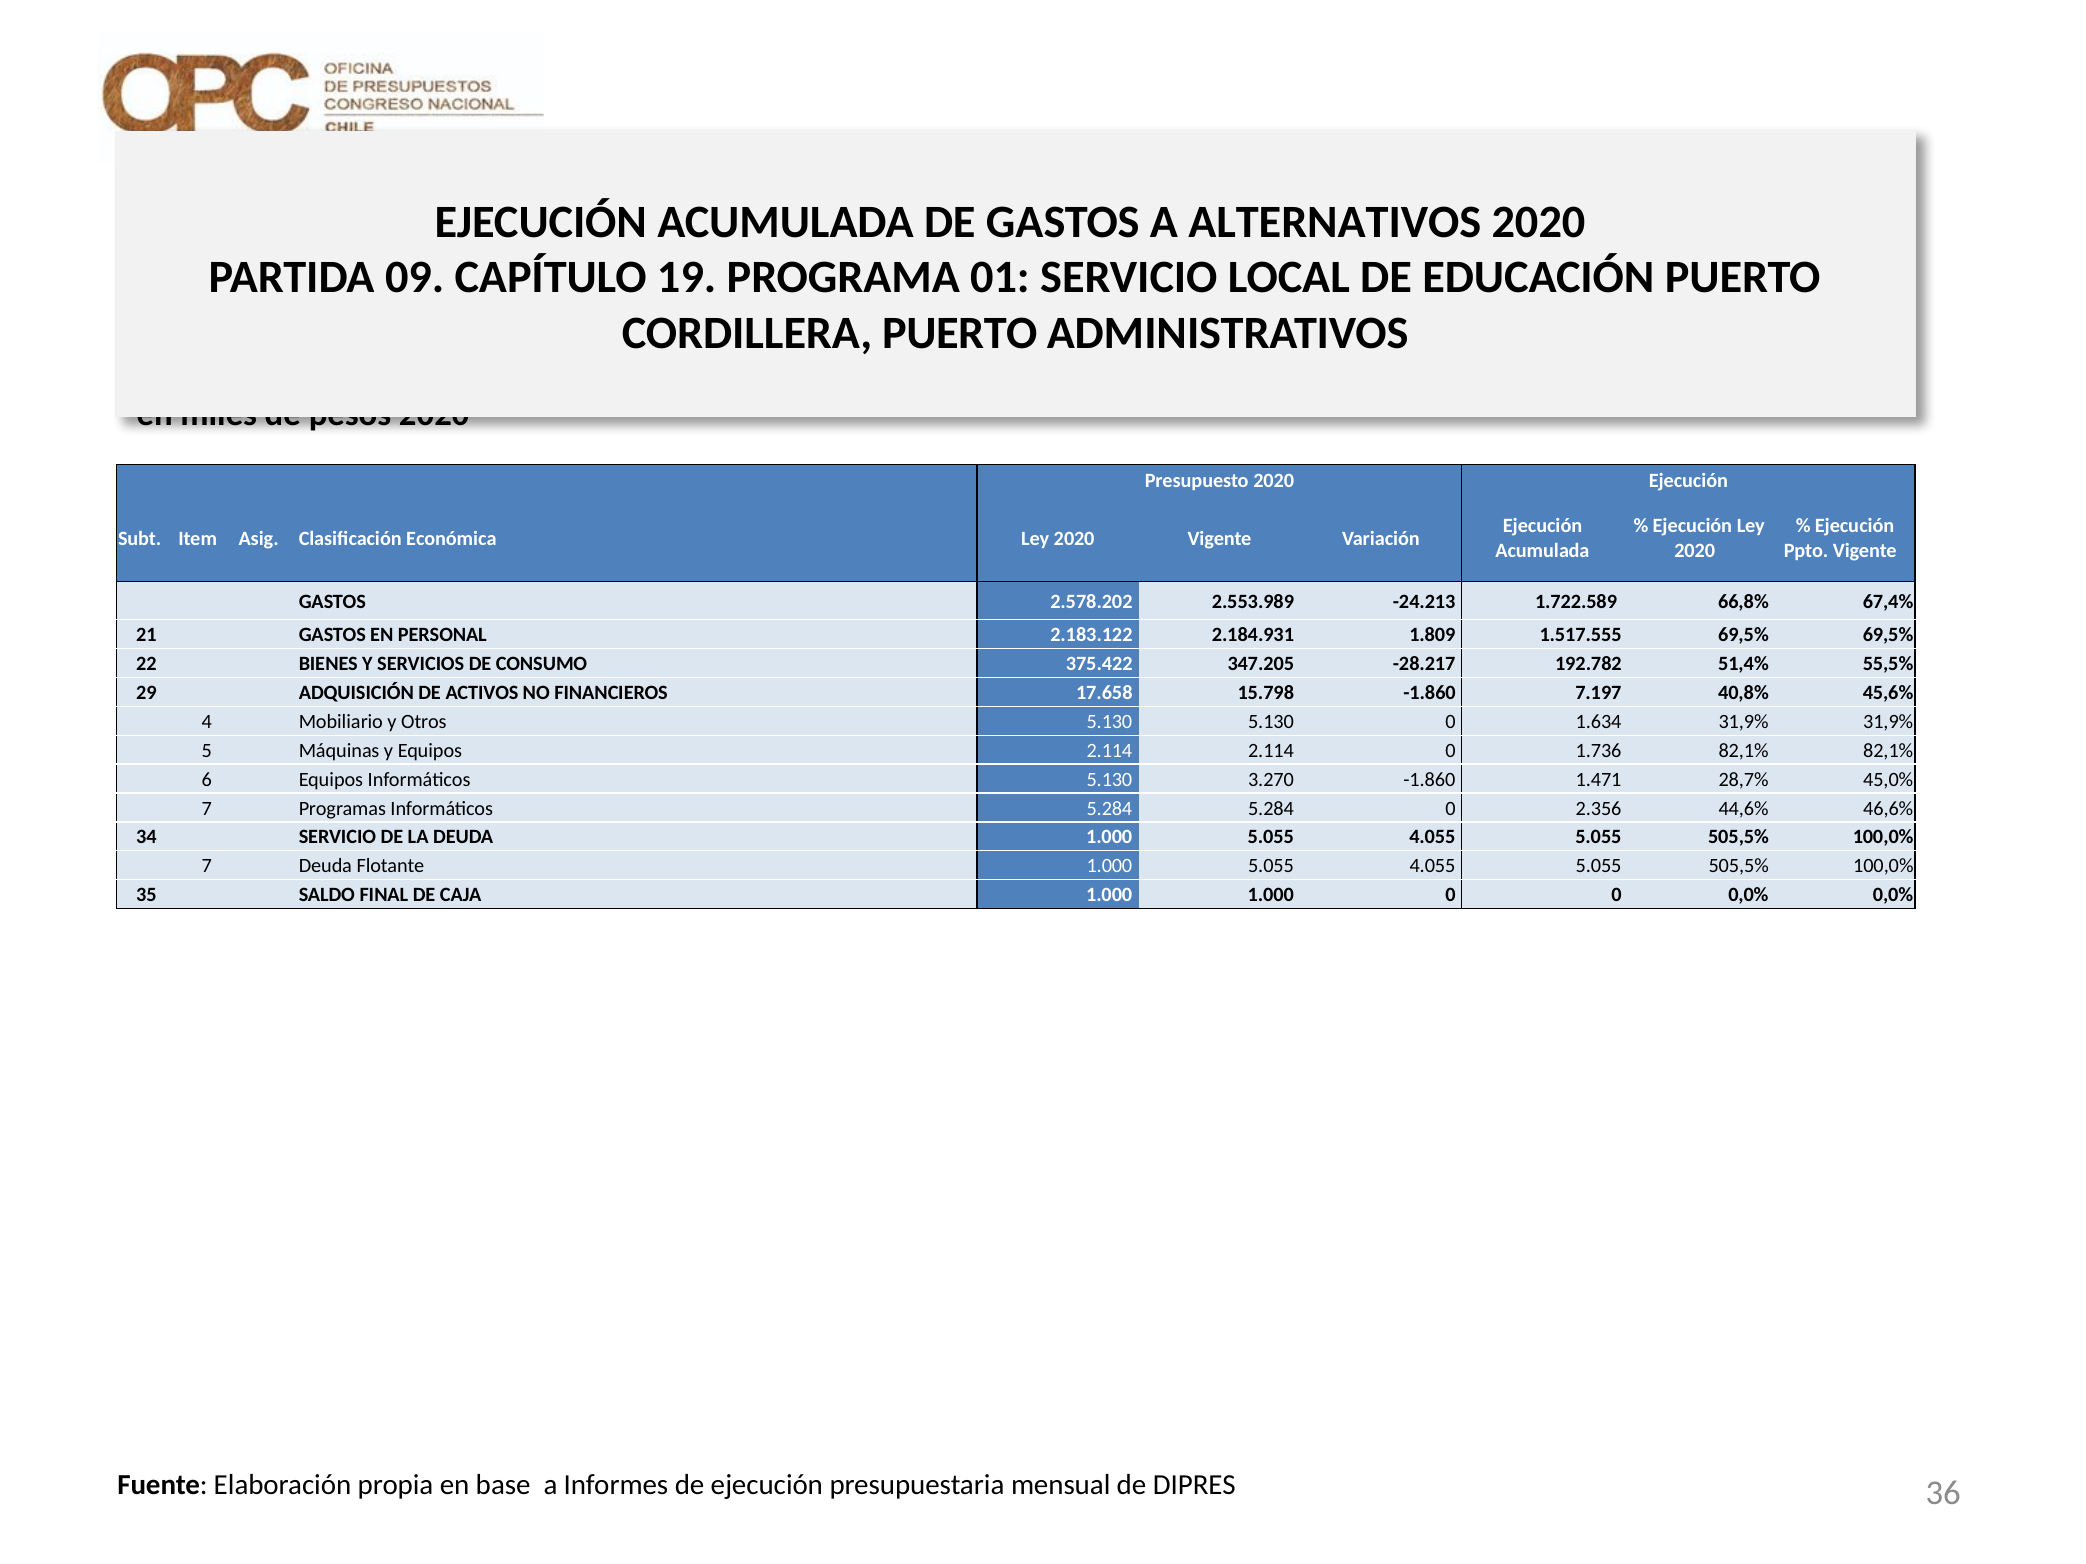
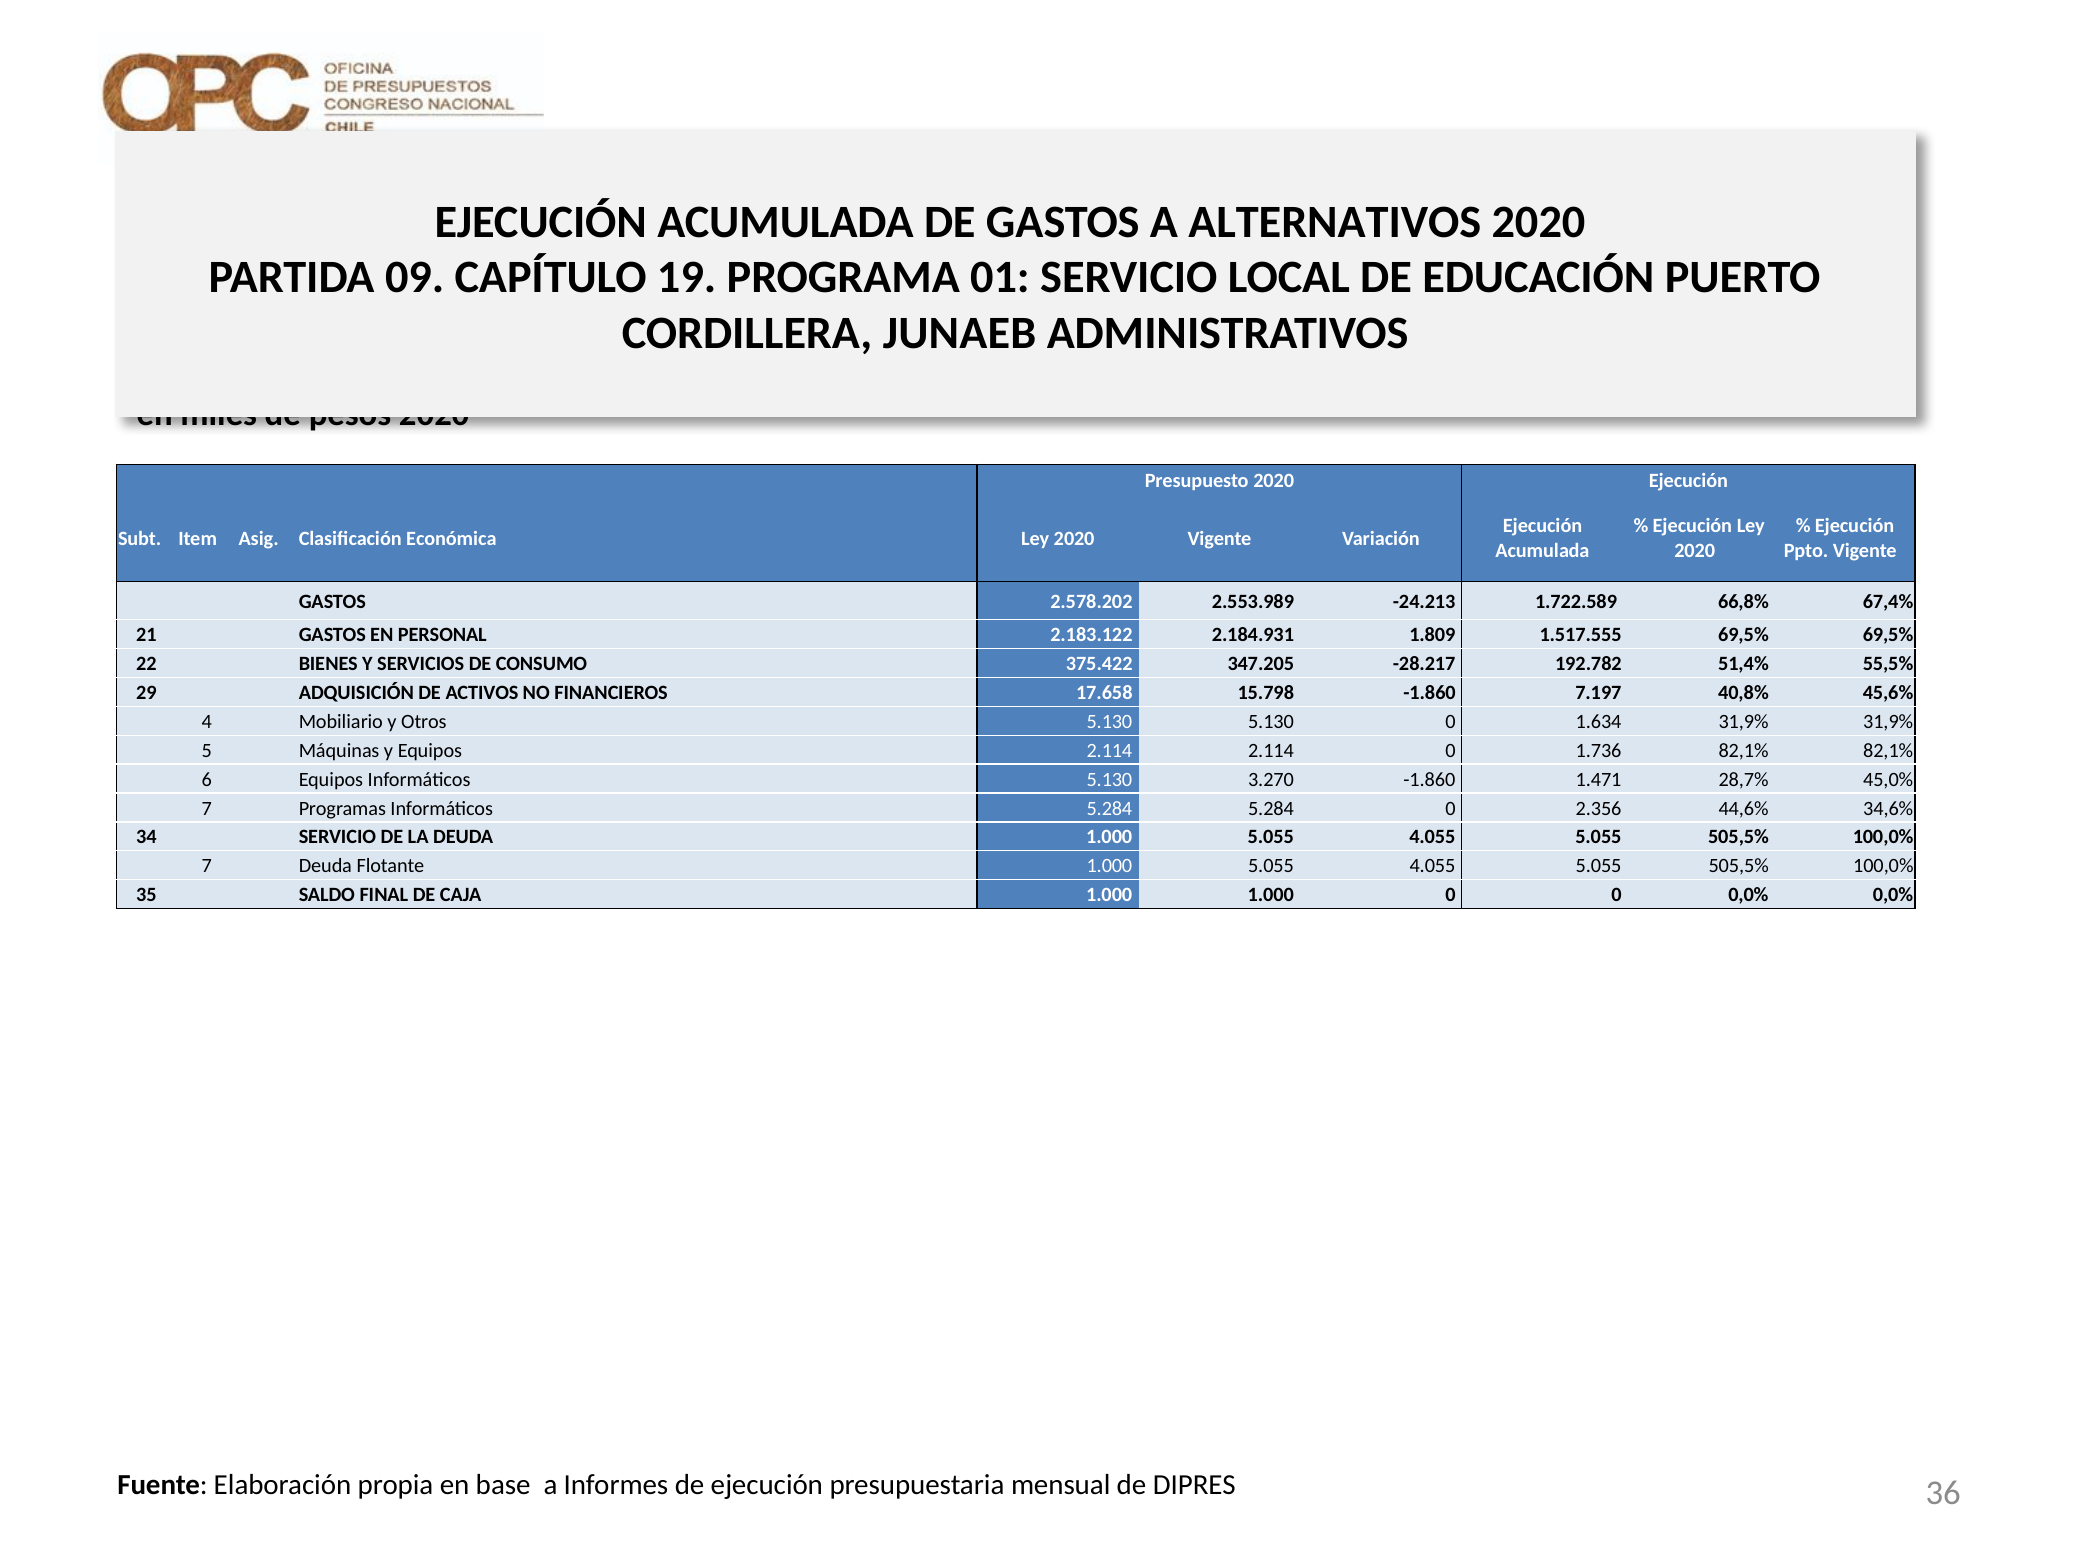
CORDILLERA PUERTO: PUERTO -> JUNAEB
46,6%: 46,6% -> 34,6%
